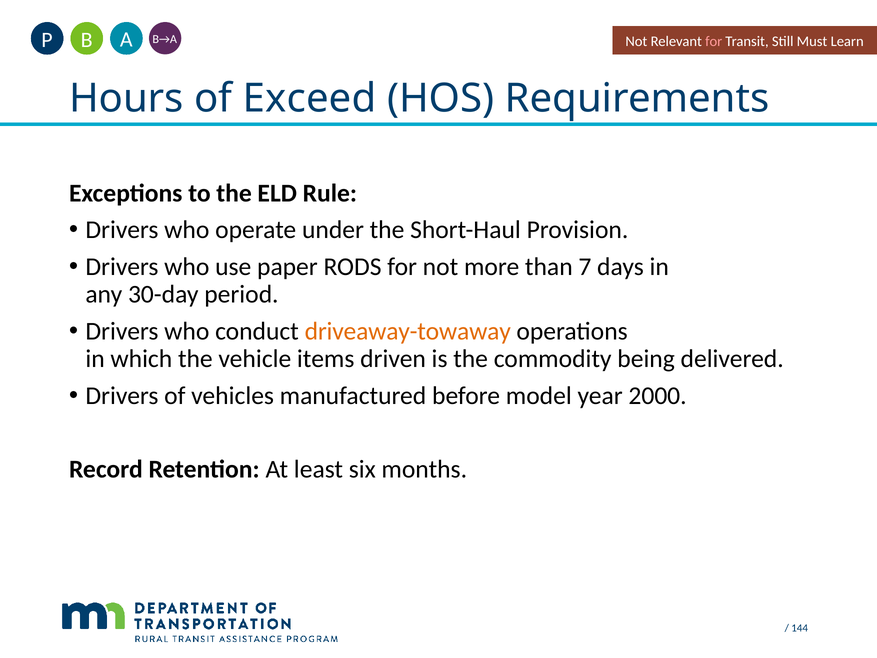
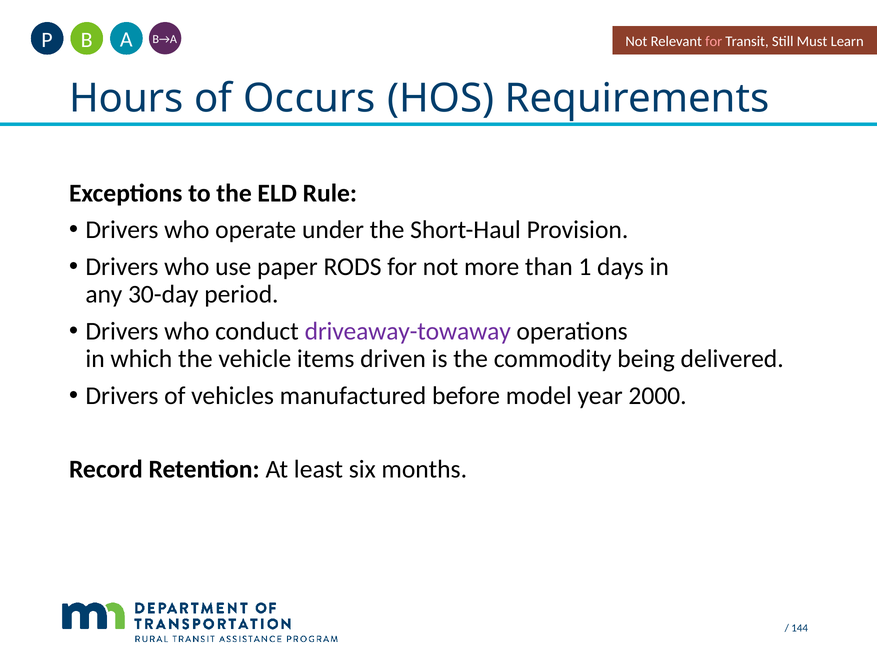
Exceed: Exceed -> Occurs
7: 7 -> 1
driveaway-towaway colour: orange -> purple
